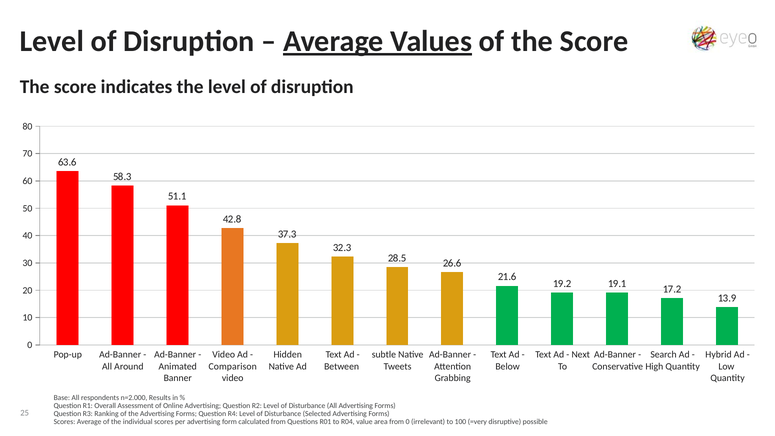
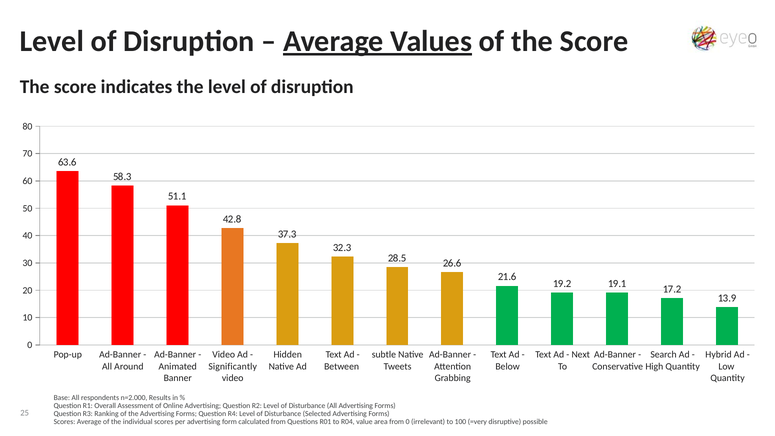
Comparison: Comparison -> Significantly
